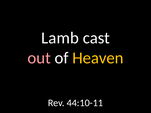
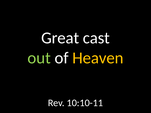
Lamb: Lamb -> Great
out colour: pink -> light green
44:10-11: 44:10-11 -> 10:10-11
